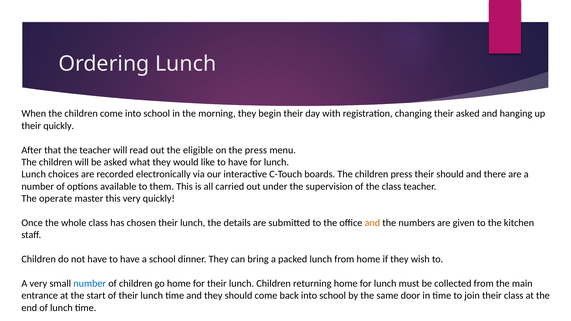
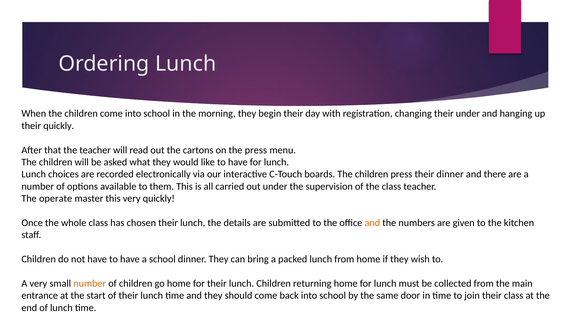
their asked: asked -> under
eligible: eligible -> cartons
their should: should -> dinner
number at (90, 284) colour: blue -> orange
